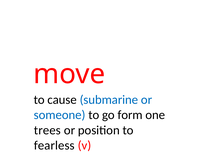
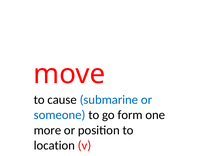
trees: trees -> more
fearless: fearless -> location
